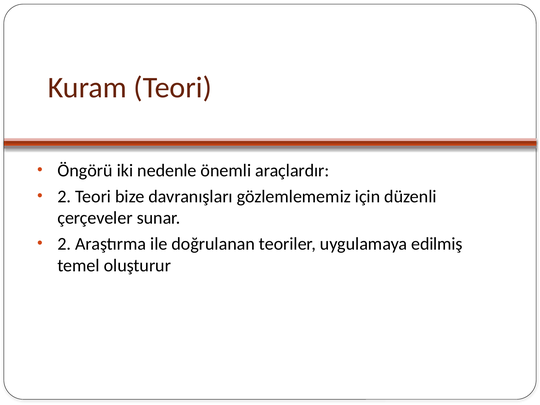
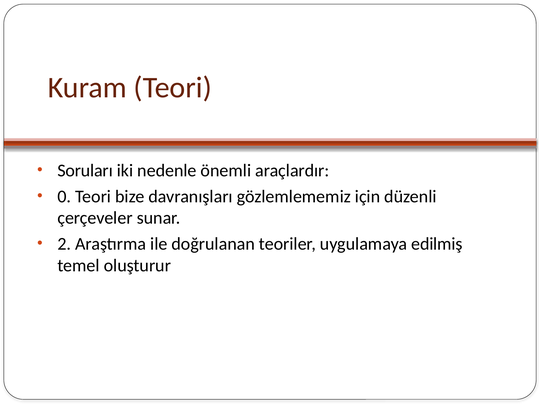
Öngörü: Öngörü -> Soruları
2 at (64, 196): 2 -> 0
